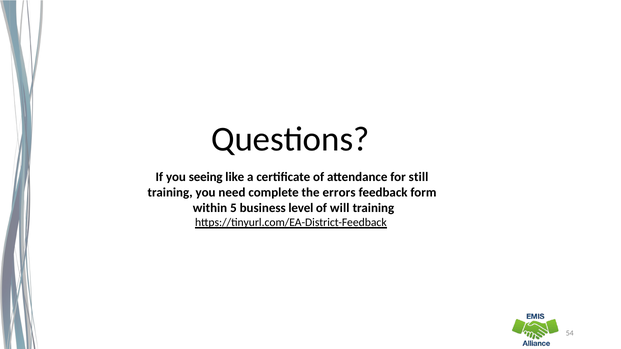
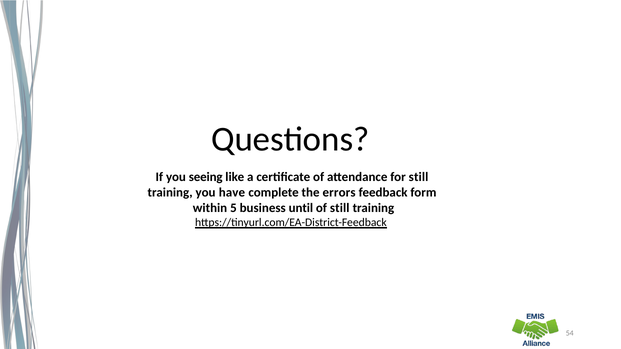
need: need -> have
level: level -> until
of will: will -> still
